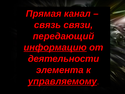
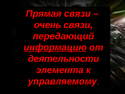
Прямая канал: канал -> связи
связь: связь -> очень
управляемому underline: present -> none
